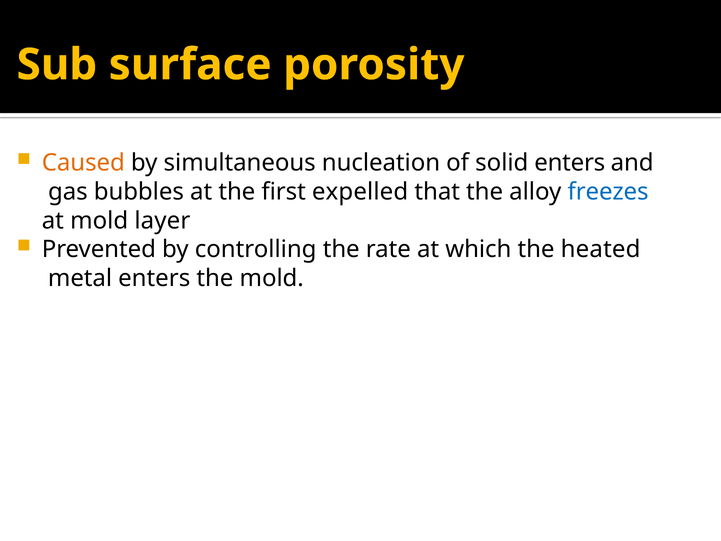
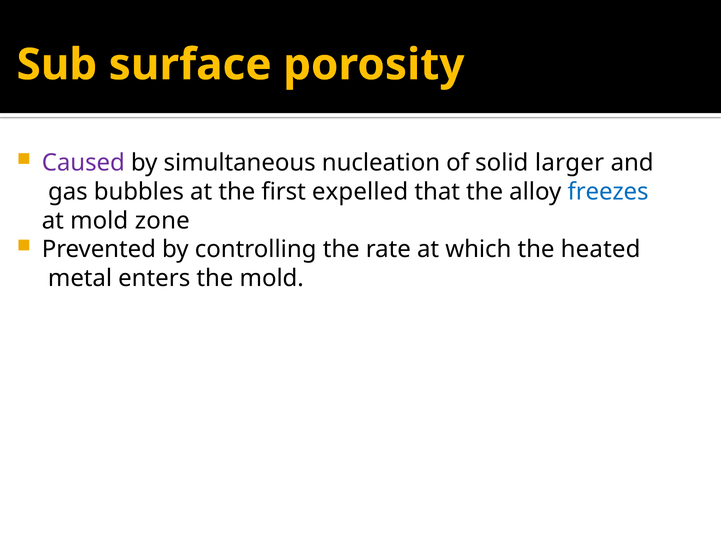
Caused colour: orange -> purple
solid enters: enters -> larger
layer: layer -> zone
